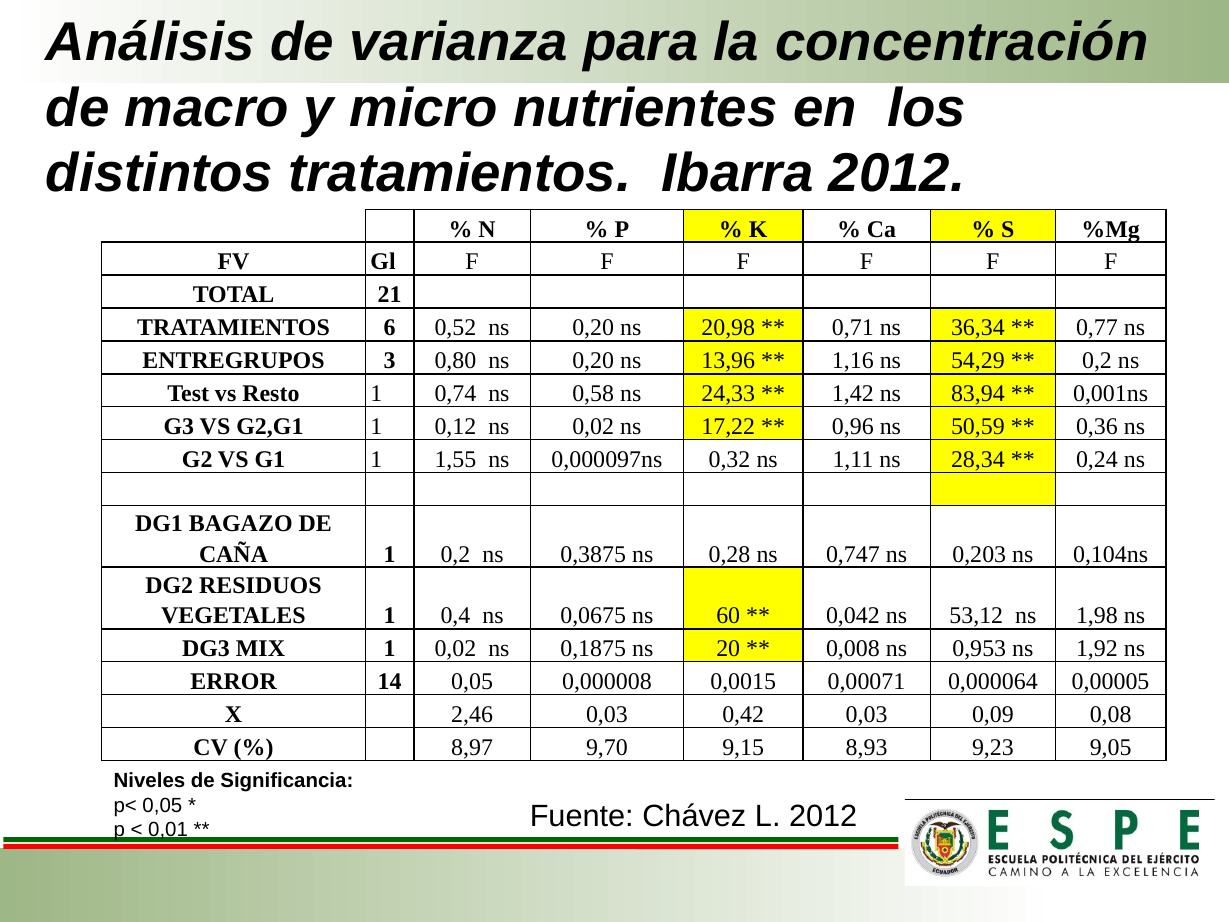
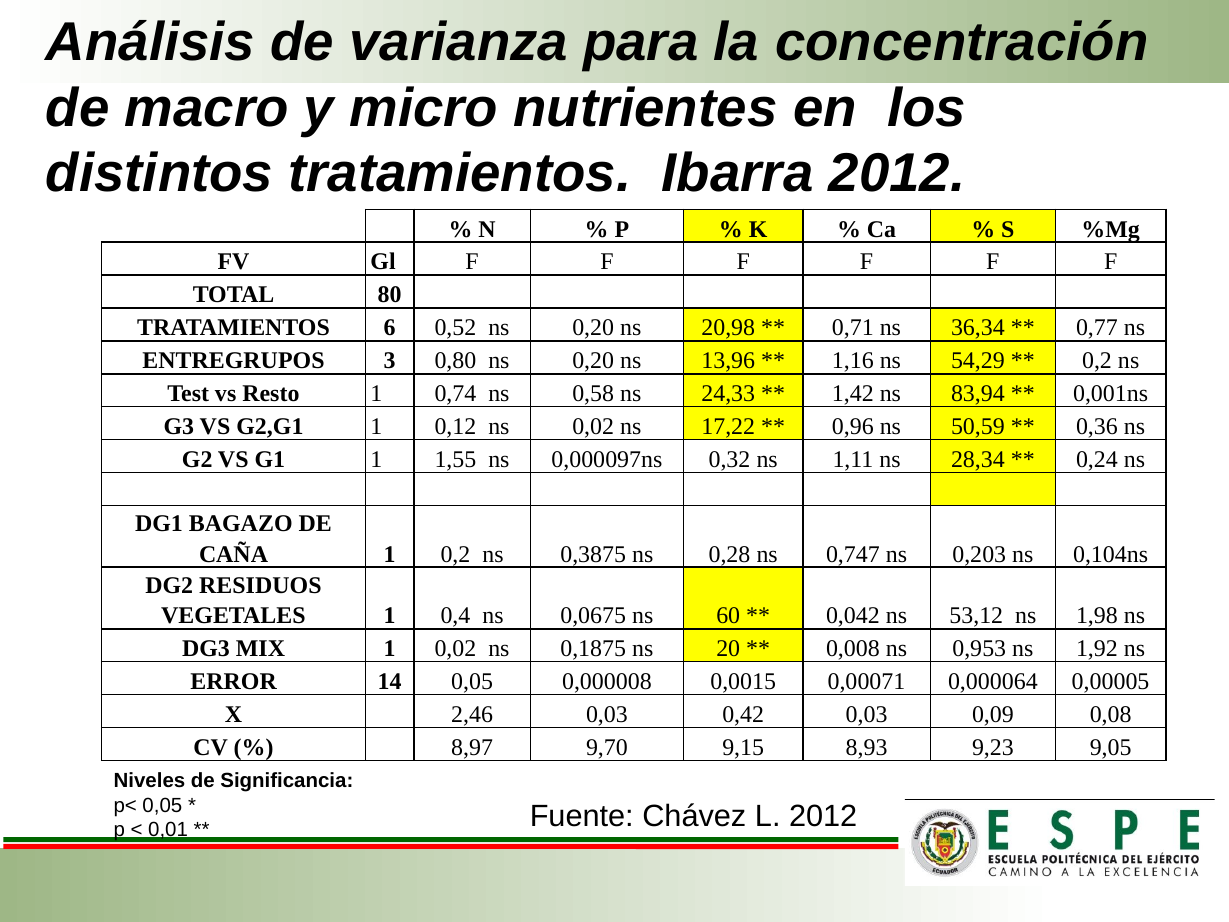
21: 21 -> 80
